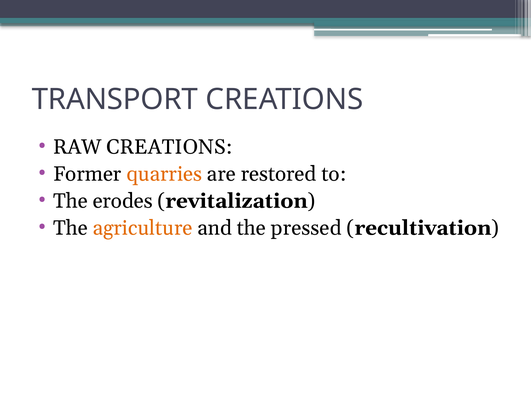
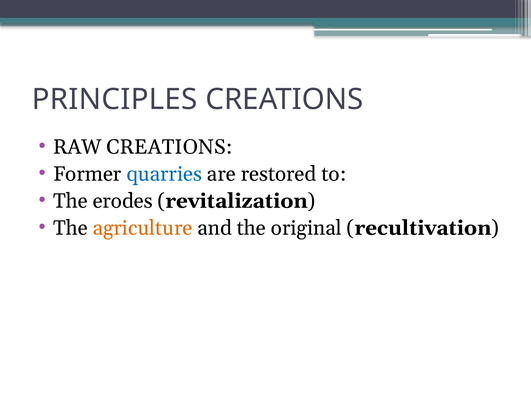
TRANSPORT: TRANSPORT -> PRINCIPLES
quarries colour: orange -> blue
pressed: pressed -> original
